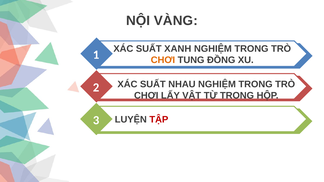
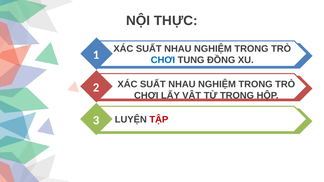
VÀNG: VÀNG -> THỰC
XANH at (178, 49): XANH -> NHAU
CHƠI at (163, 60) colour: orange -> blue
